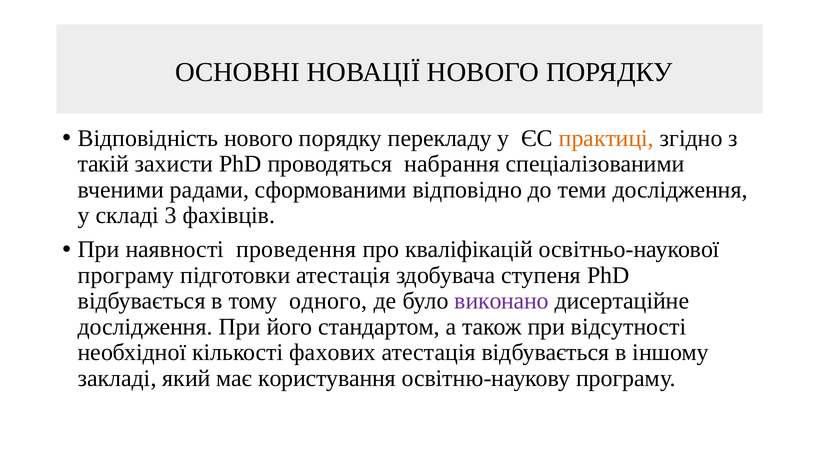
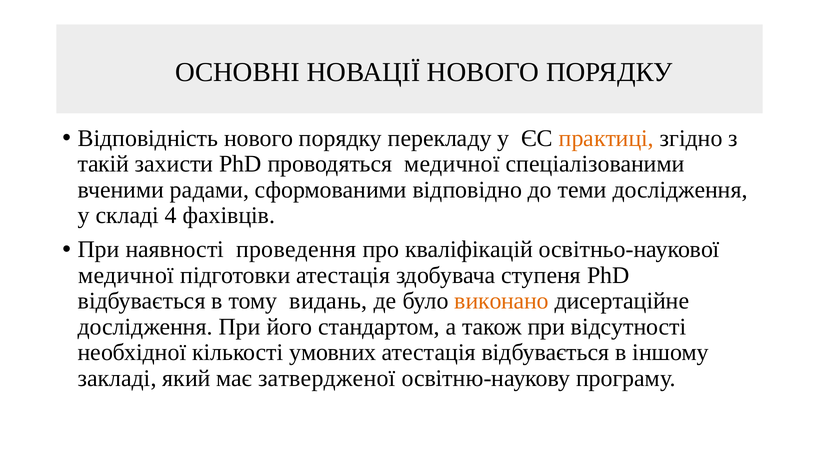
проводяться набрання: набрання -> медичної
3: 3 -> 4
програму at (126, 276): програму -> медичної
одного: одного -> видань
виконано colour: purple -> orange
фахових: фахових -> умовних
користування: користування -> затвердженої
